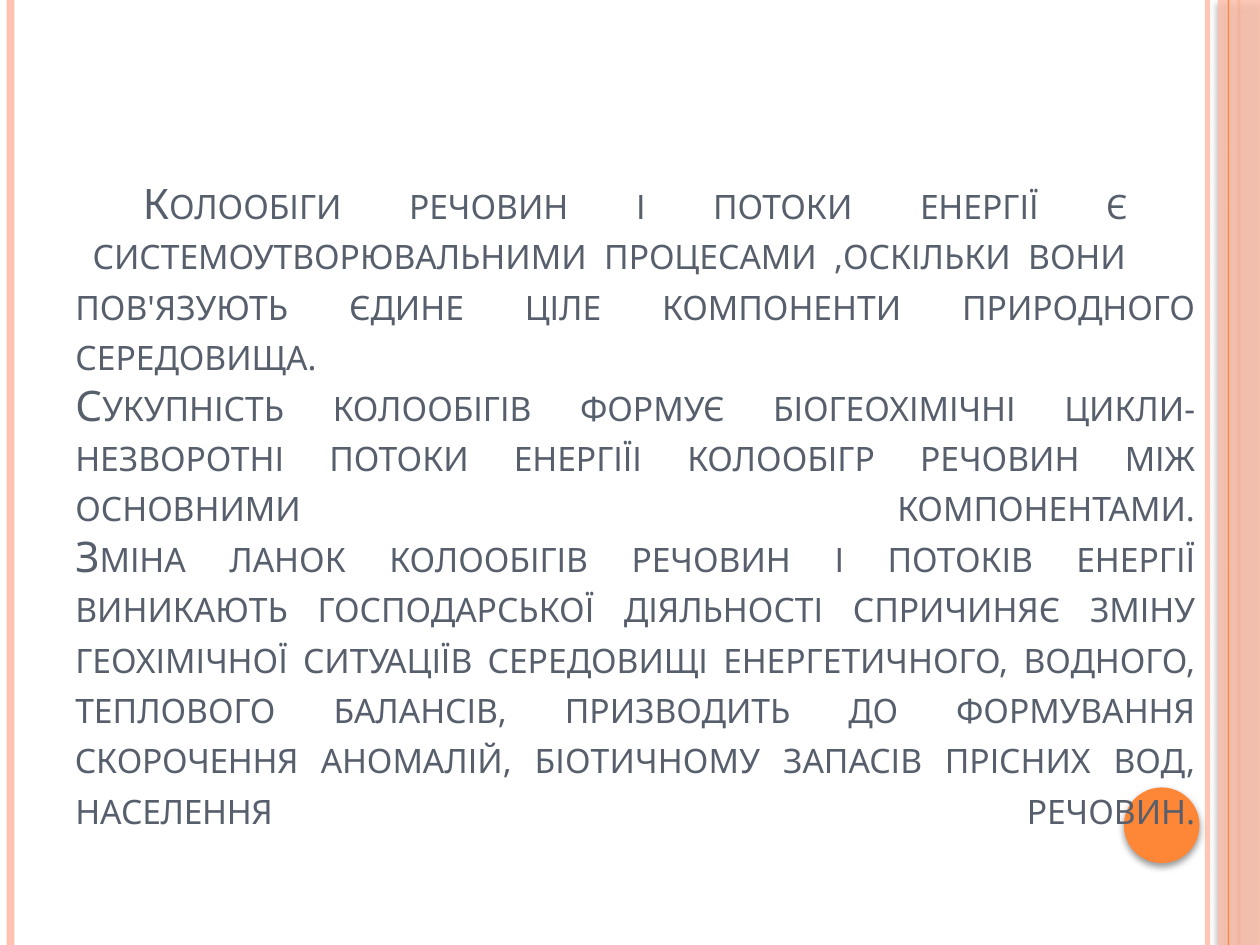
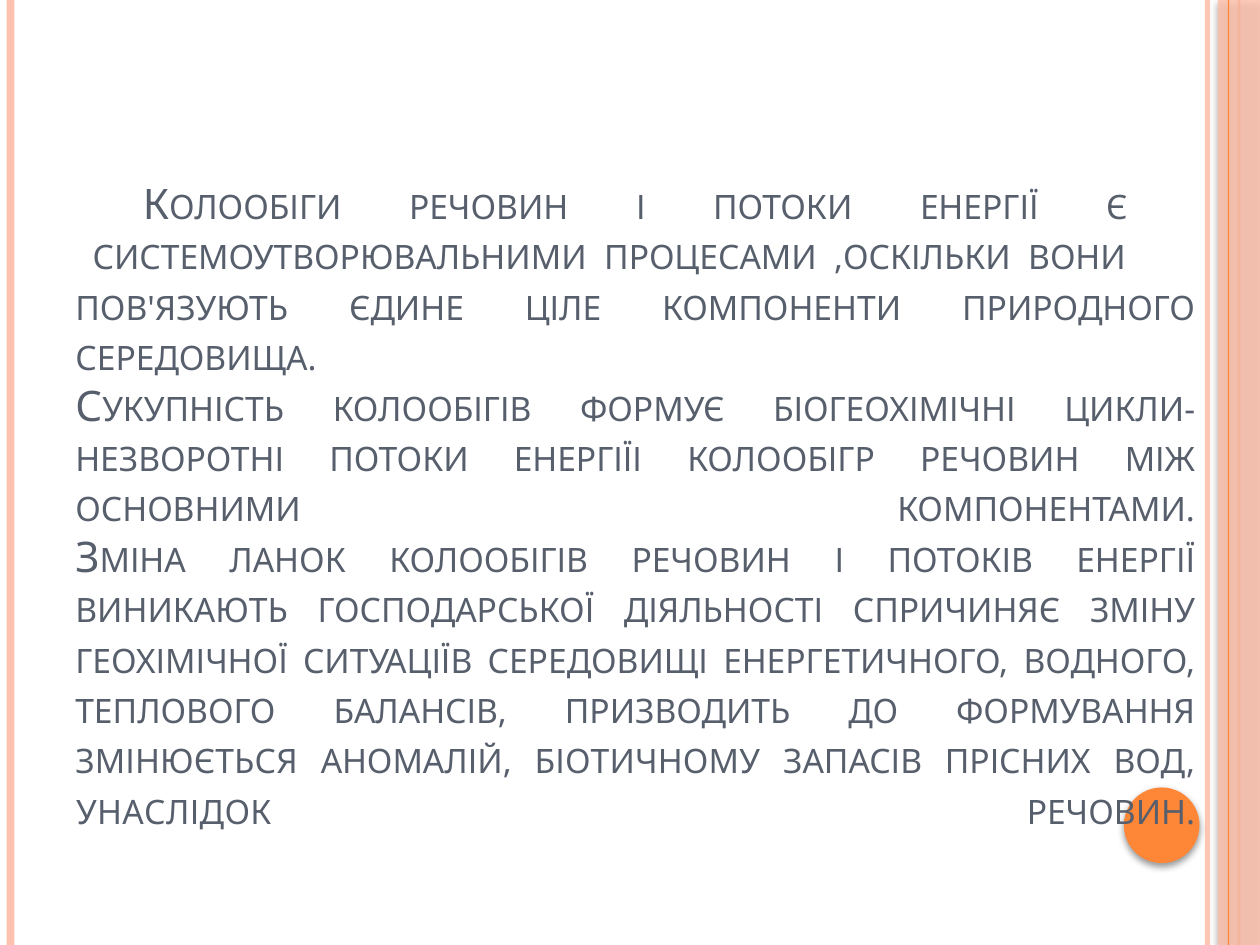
СКОРОЧЕННЯ: СКОРОЧЕННЯ -> ЗМІНЮЄТЬСЯ
НАСЕЛЕННЯ: НАСЕЛЕННЯ -> УНАСЛІДОК
